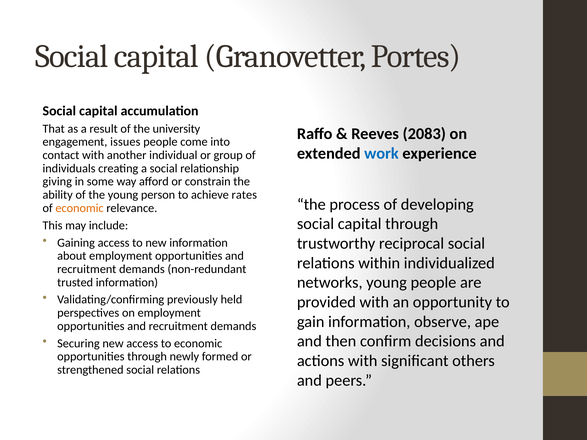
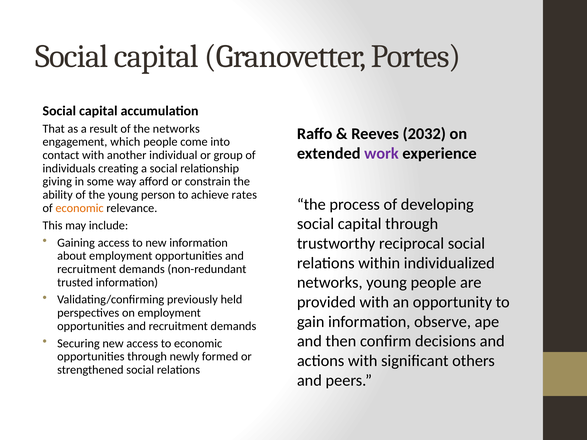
the university: university -> networks
2083: 2083 -> 2032
issues: issues -> which
work colour: blue -> purple
